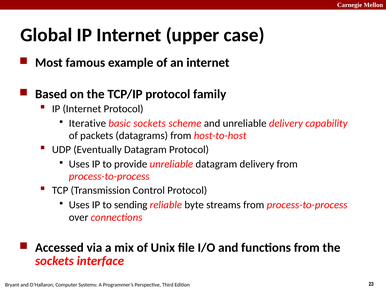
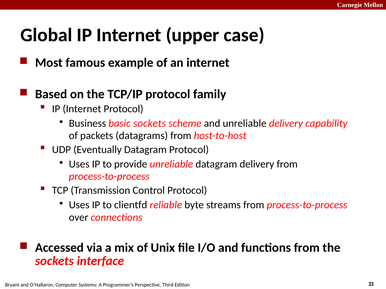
Iterative: Iterative -> Business
sending: sending -> clientfd
